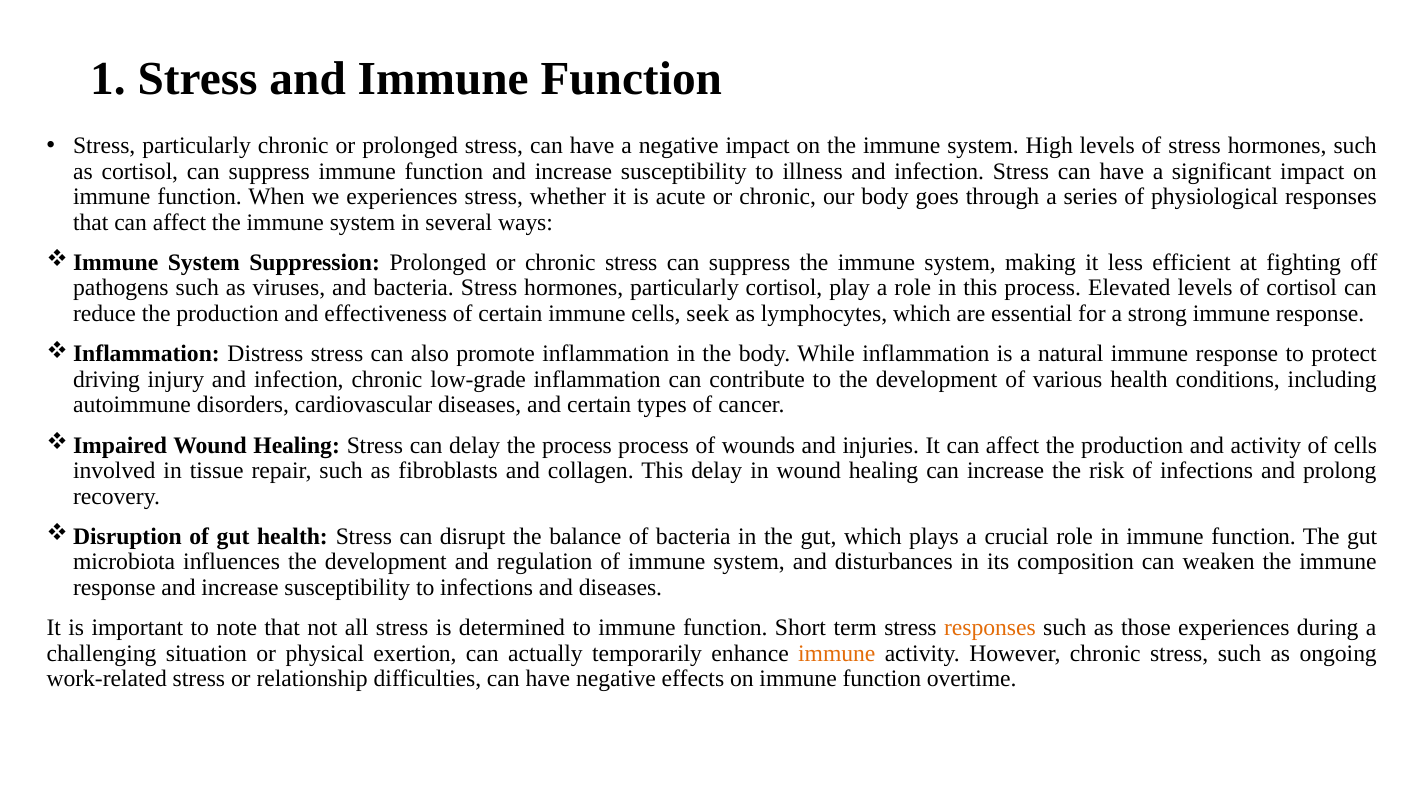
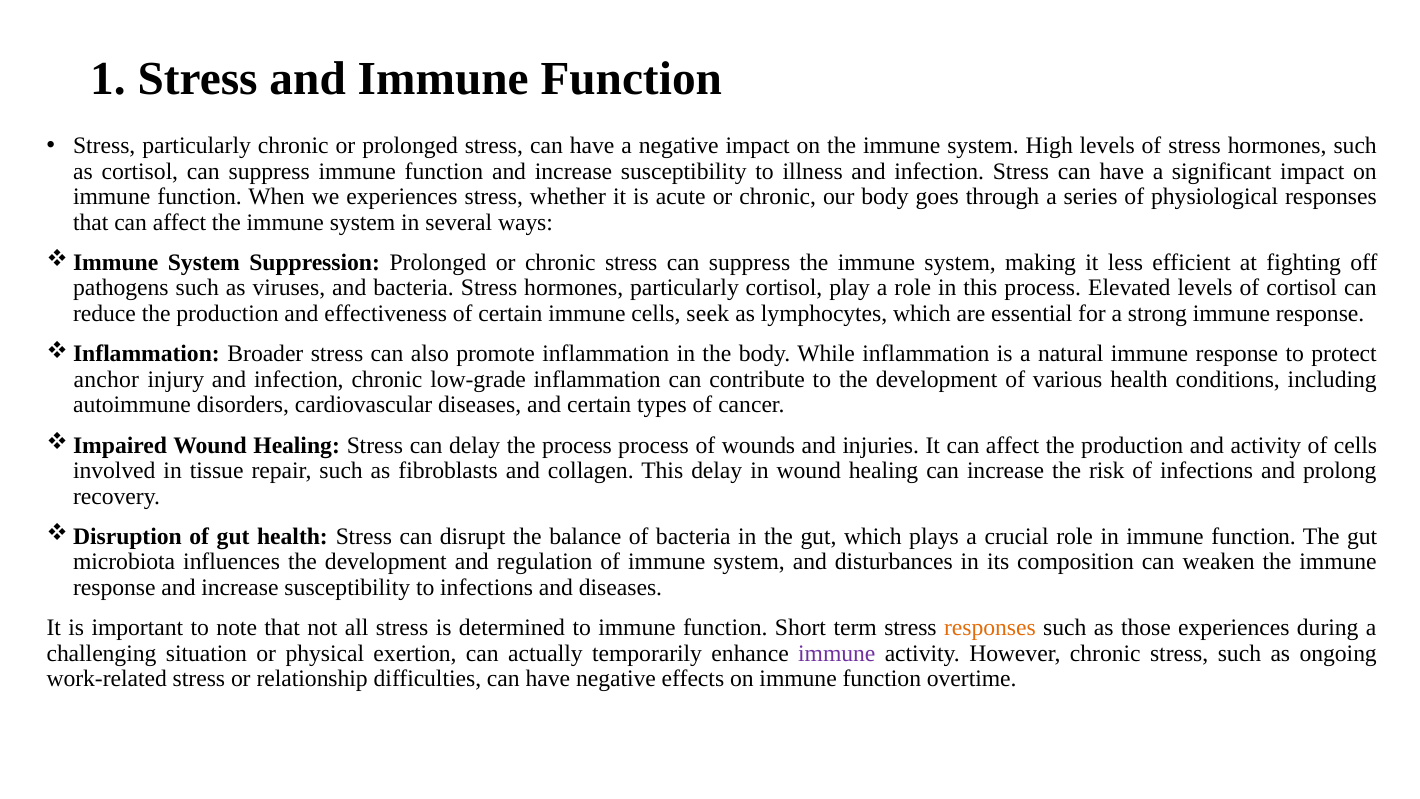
Distress: Distress -> Broader
driving: driving -> anchor
immune at (837, 653) colour: orange -> purple
